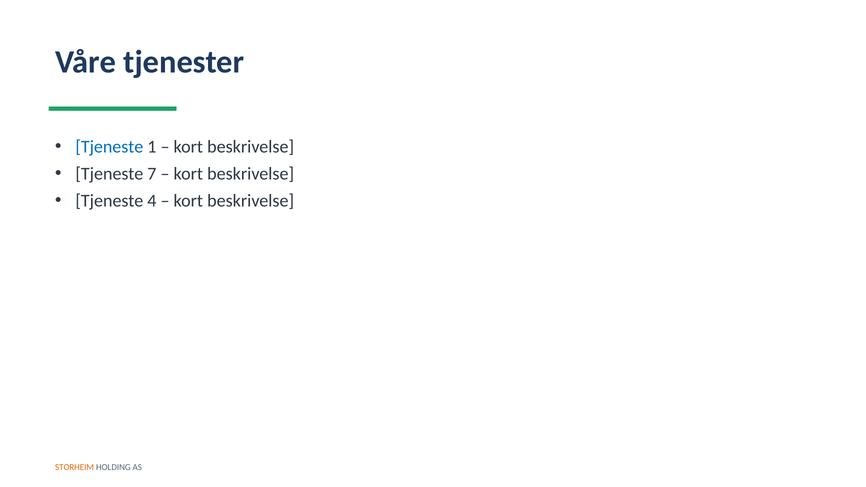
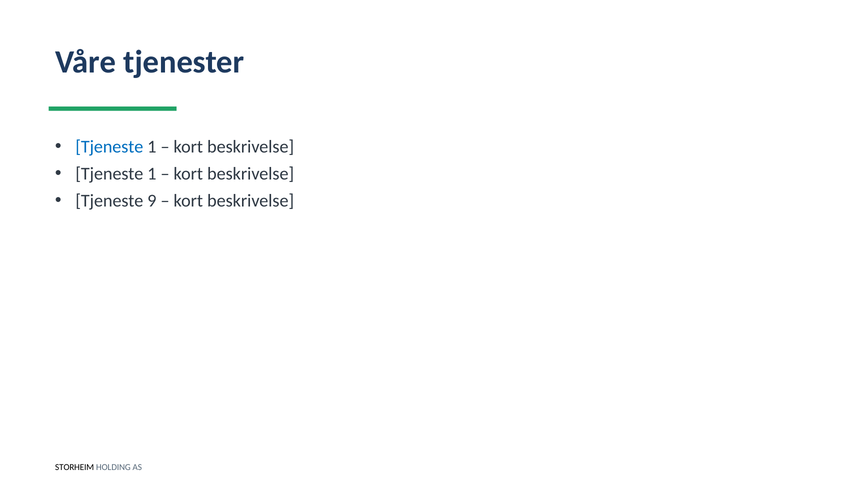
7 at (152, 174): 7 -> 1
4: 4 -> 9
STORHEIM colour: orange -> black
